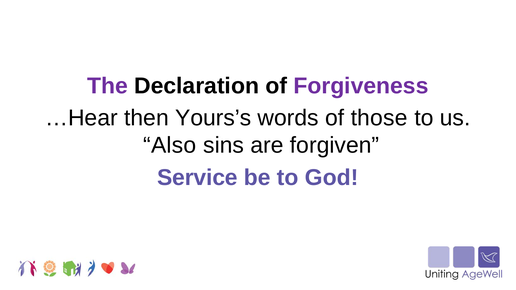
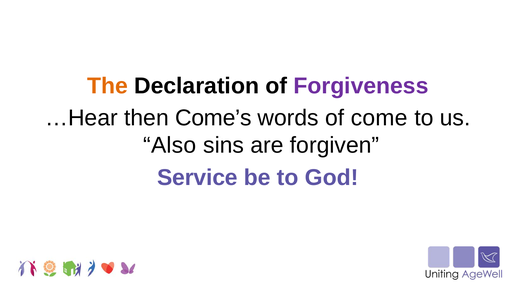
The colour: purple -> orange
Yours’s: Yours’s -> Come’s
those: those -> come
